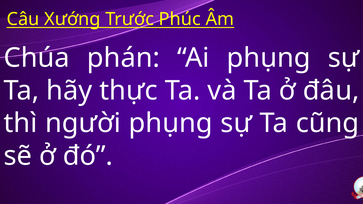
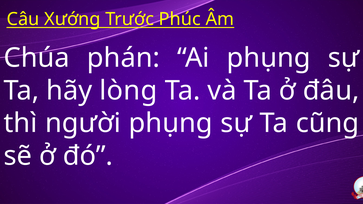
thực: thực -> lòng
